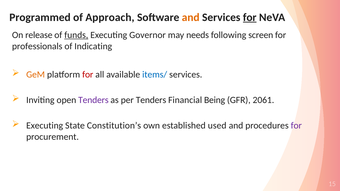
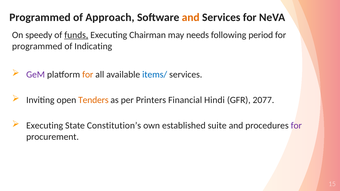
for at (250, 17) underline: present -> none
release: release -> speedy
Governor: Governor -> Chairman
screen: screen -> period
professionals at (37, 46): professionals -> programmed
GeM colour: orange -> purple
for at (88, 75) colour: red -> orange
Tenders at (93, 100) colour: purple -> orange
per Tenders: Tenders -> Printers
Being: Being -> Hindi
2061: 2061 -> 2077
used: used -> suite
